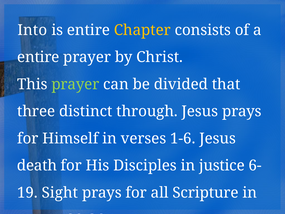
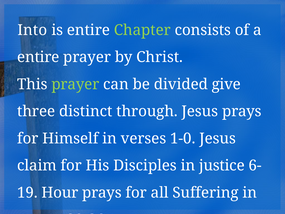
Chapter colour: yellow -> light green
that: that -> give
1-6: 1-6 -> 1-0
death: death -> claim
Sight: Sight -> Hour
Scripture: Scripture -> Suffering
